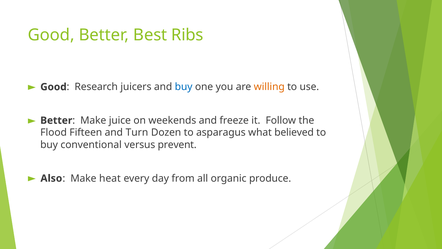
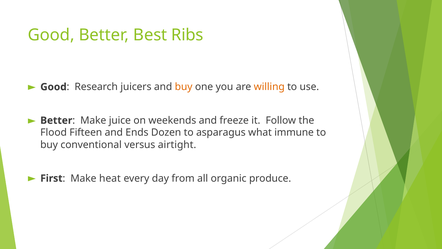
buy at (184, 87) colour: blue -> orange
Turn: Turn -> Ends
believed: believed -> immune
prevent: prevent -> airtight
Also: Also -> First
